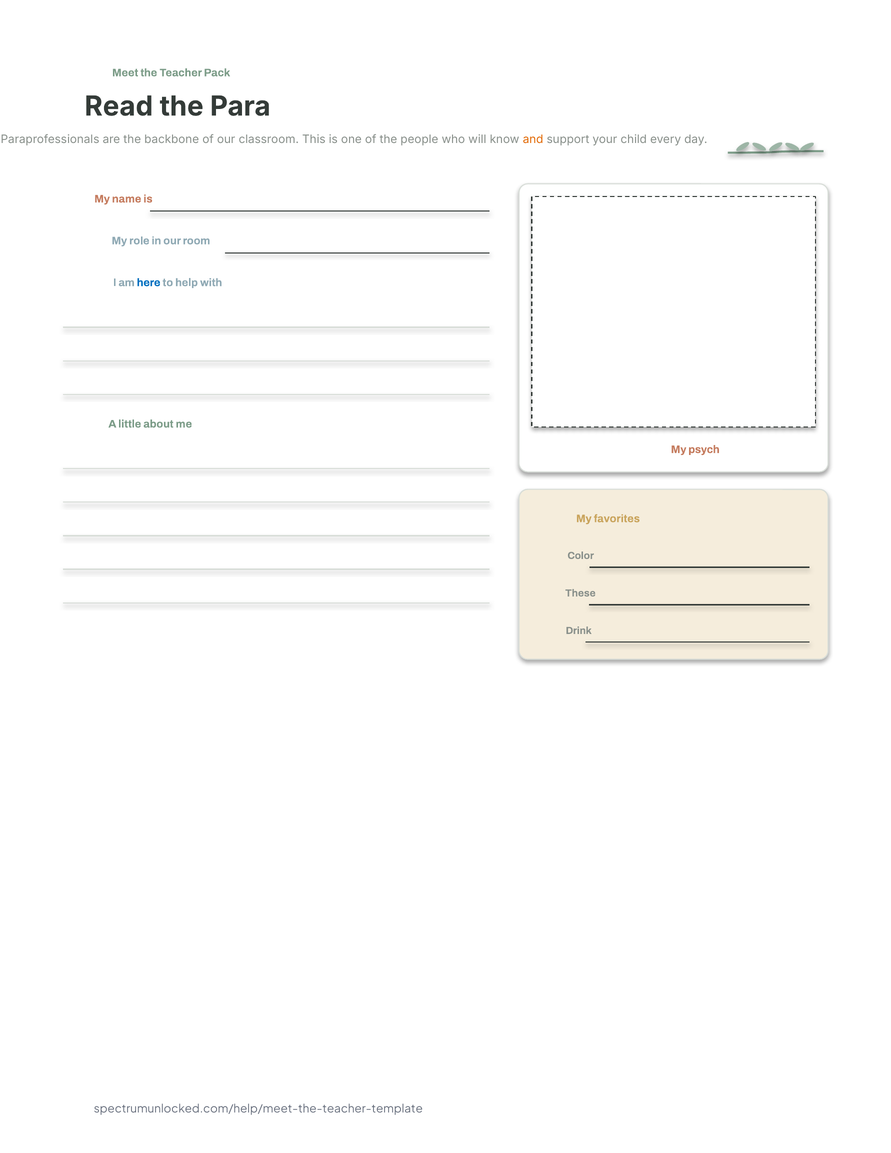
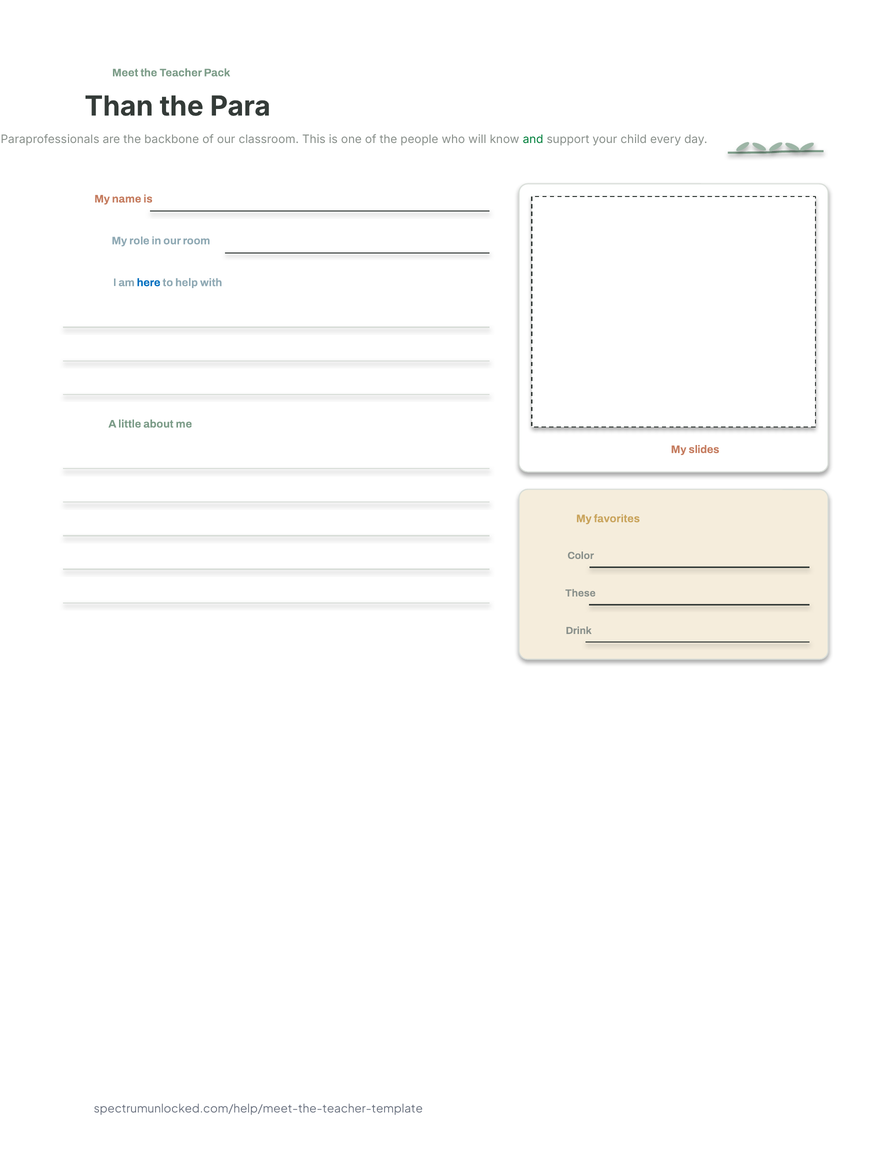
Read: Read -> Than
and colour: orange -> green
psych: psych -> slides
